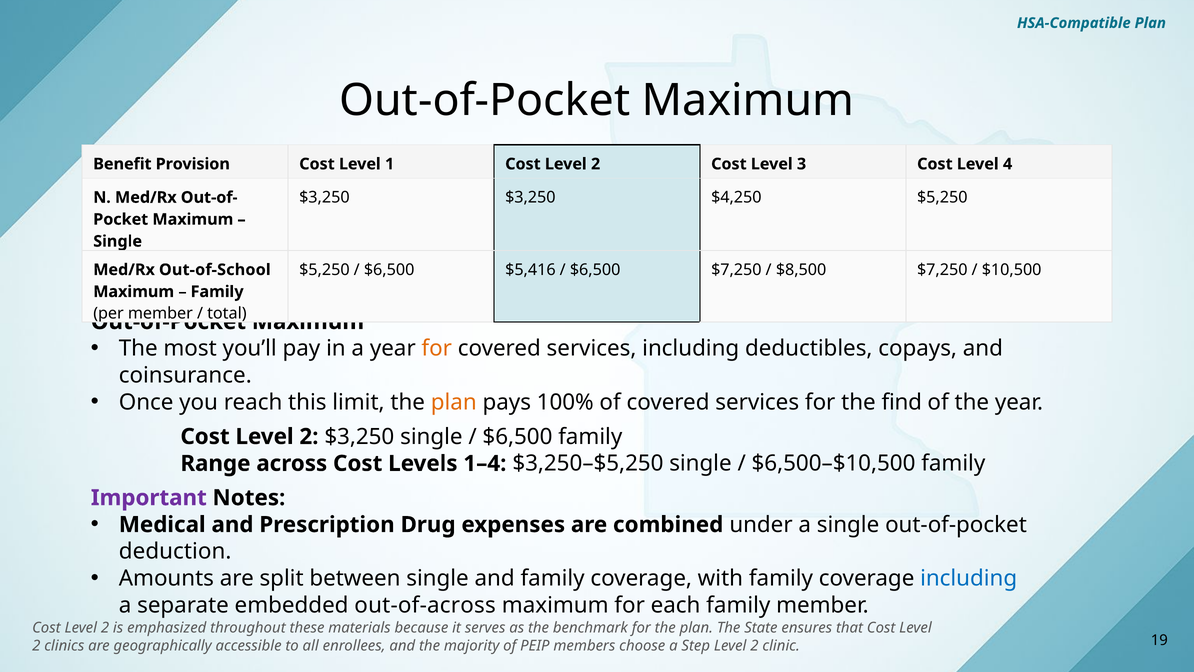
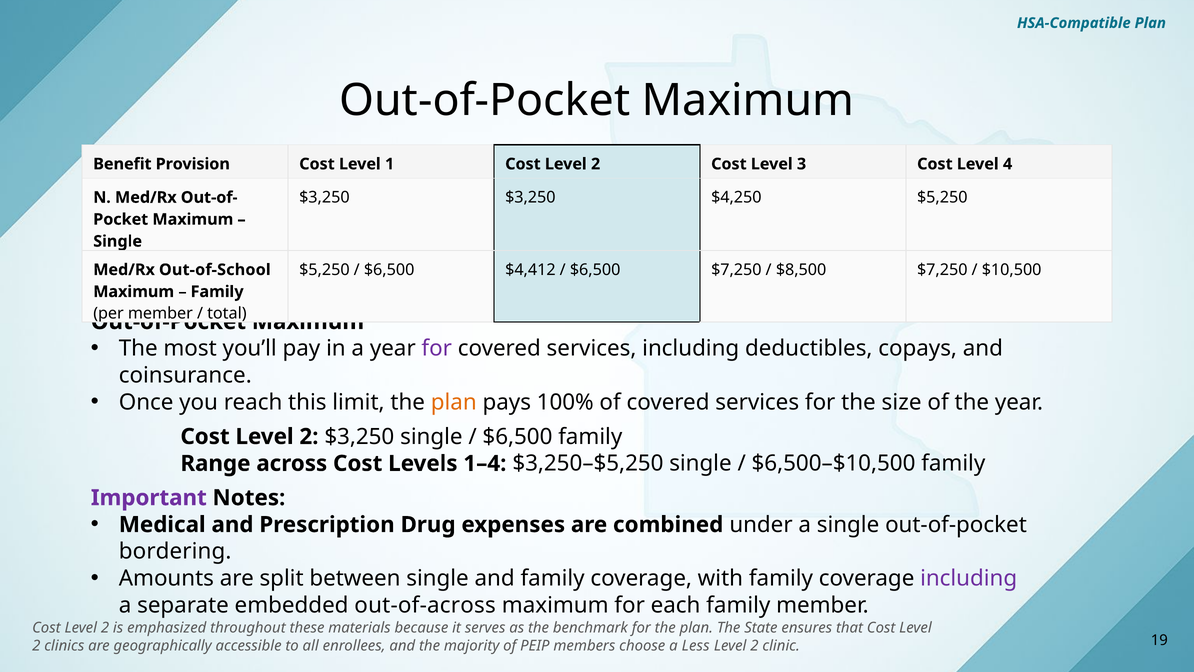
$5,416: $5,416 -> $4,412
for at (437, 348) colour: orange -> purple
find: find -> size
deduction: deduction -> bordering
including at (969, 578) colour: blue -> purple
Step: Step -> Less
